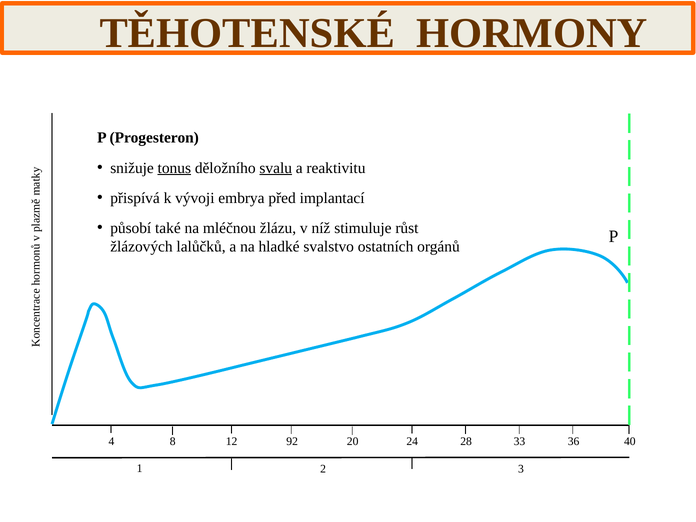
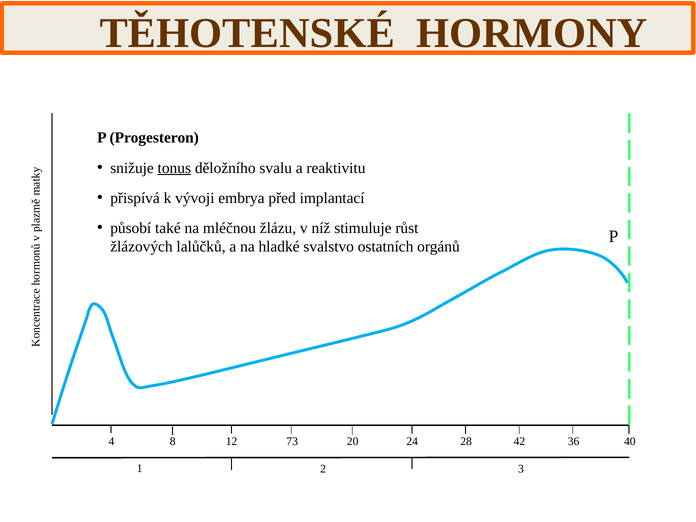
svalu underline: present -> none
92: 92 -> 73
33: 33 -> 42
